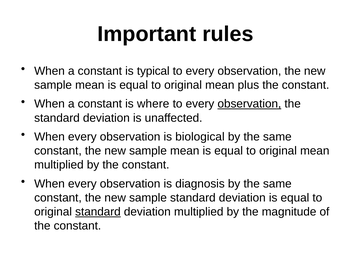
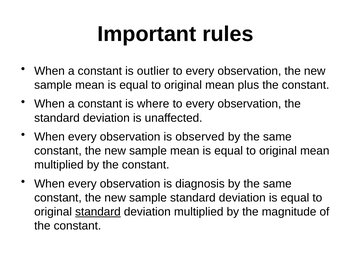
typical: typical -> outlier
observation at (249, 104) underline: present -> none
biological: biological -> observed
